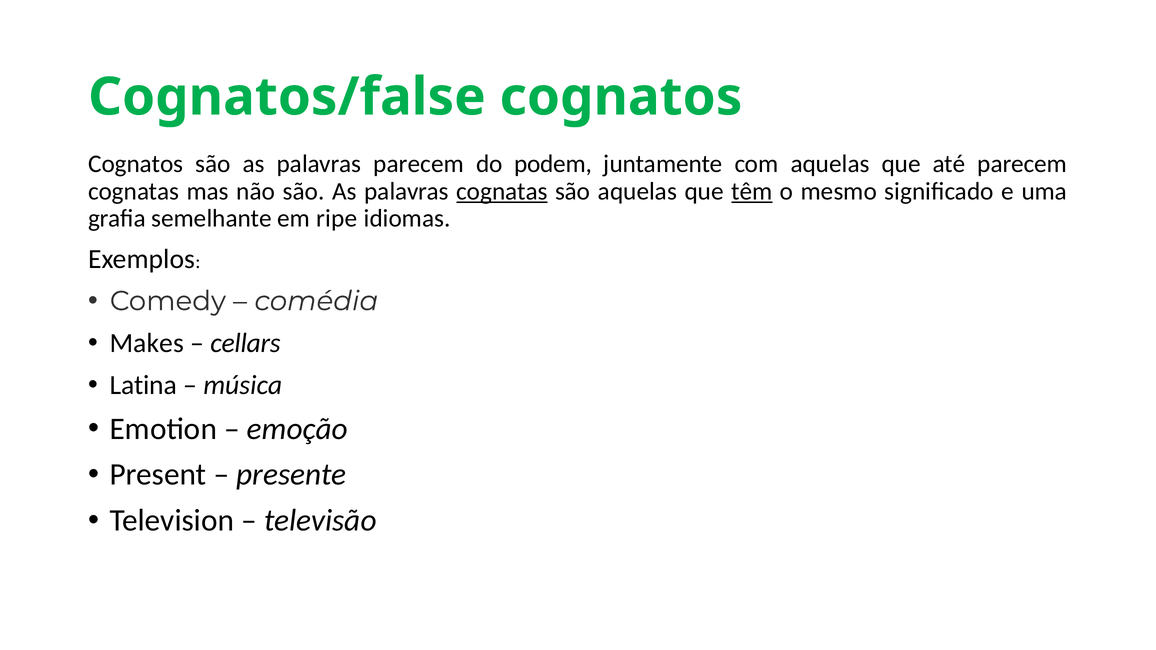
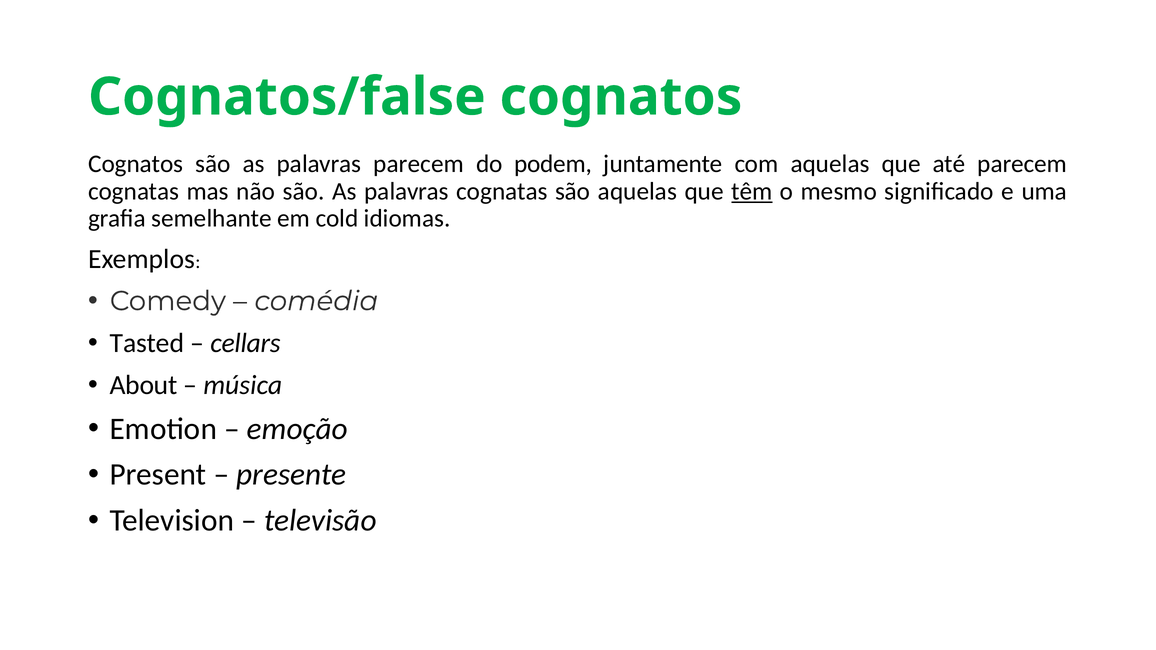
cognatas at (502, 191) underline: present -> none
ripe: ripe -> cold
Makes: Makes -> Tasted
Latina: Latina -> About
